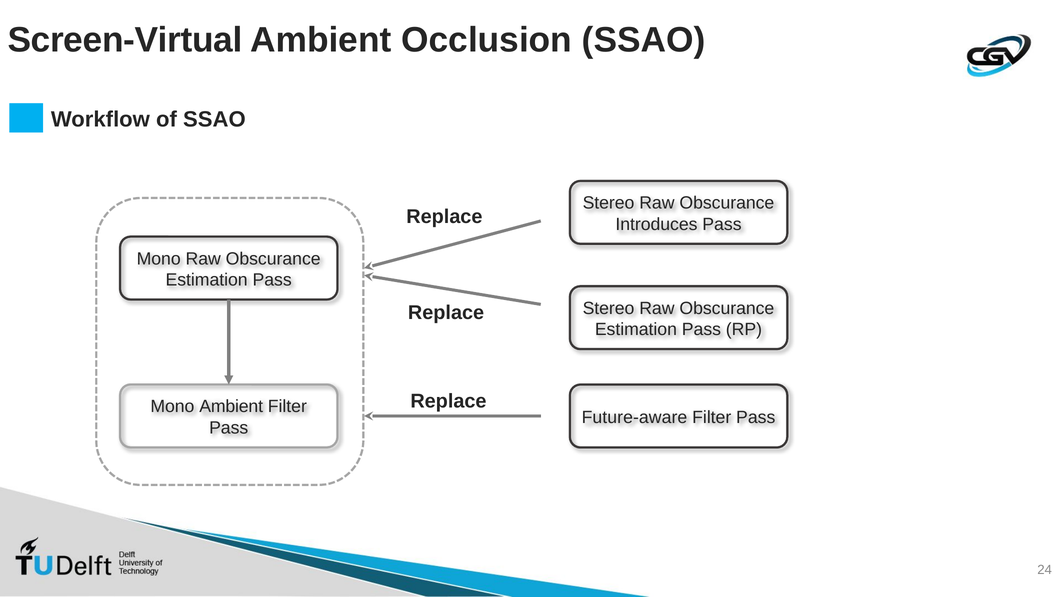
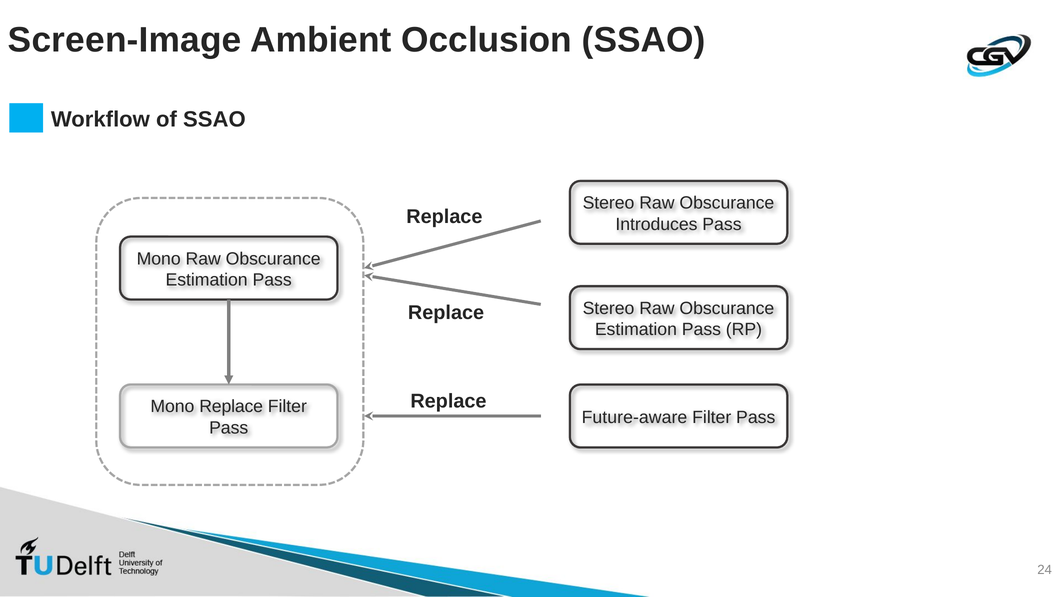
Screen-Virtual: Screen-Virtual -> Screen-Image
Mono Ambient: Ambient -> Replace
